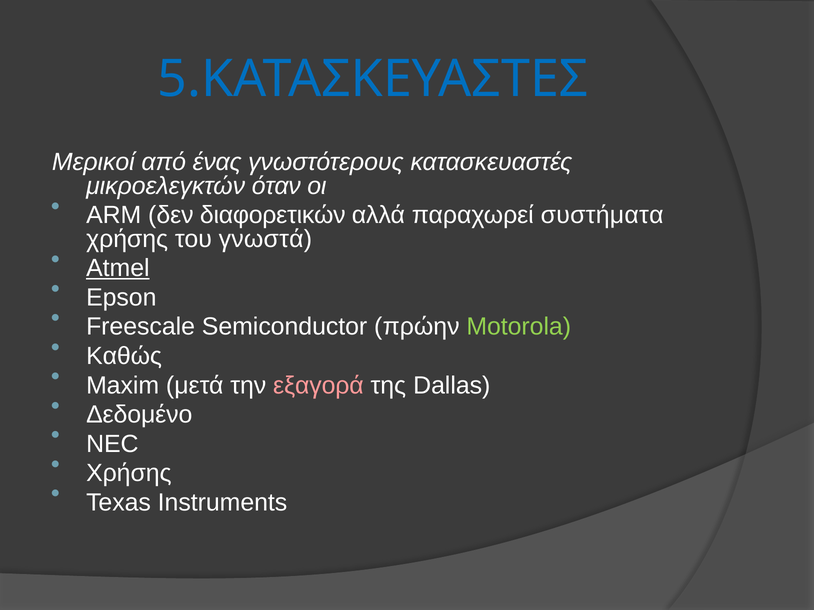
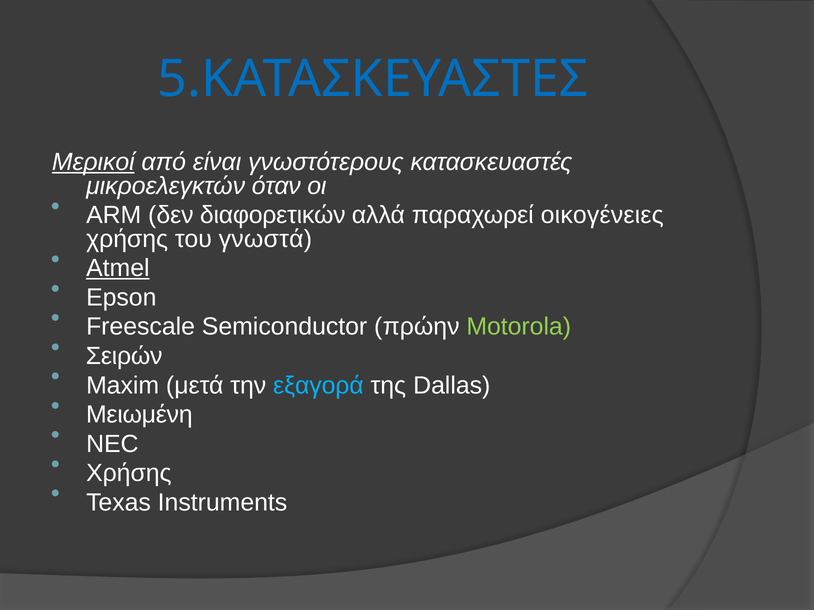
Μερικοί underline: none -> present
ένας: ένας -> είναι
συστήματα: συστήματα -> οικογένειες
Καθώς: Καθώς -> Σειρών
εξαγορά colour: pink -> light blue
Δεδομένο: Δεδομένο -> Μειωμένη
